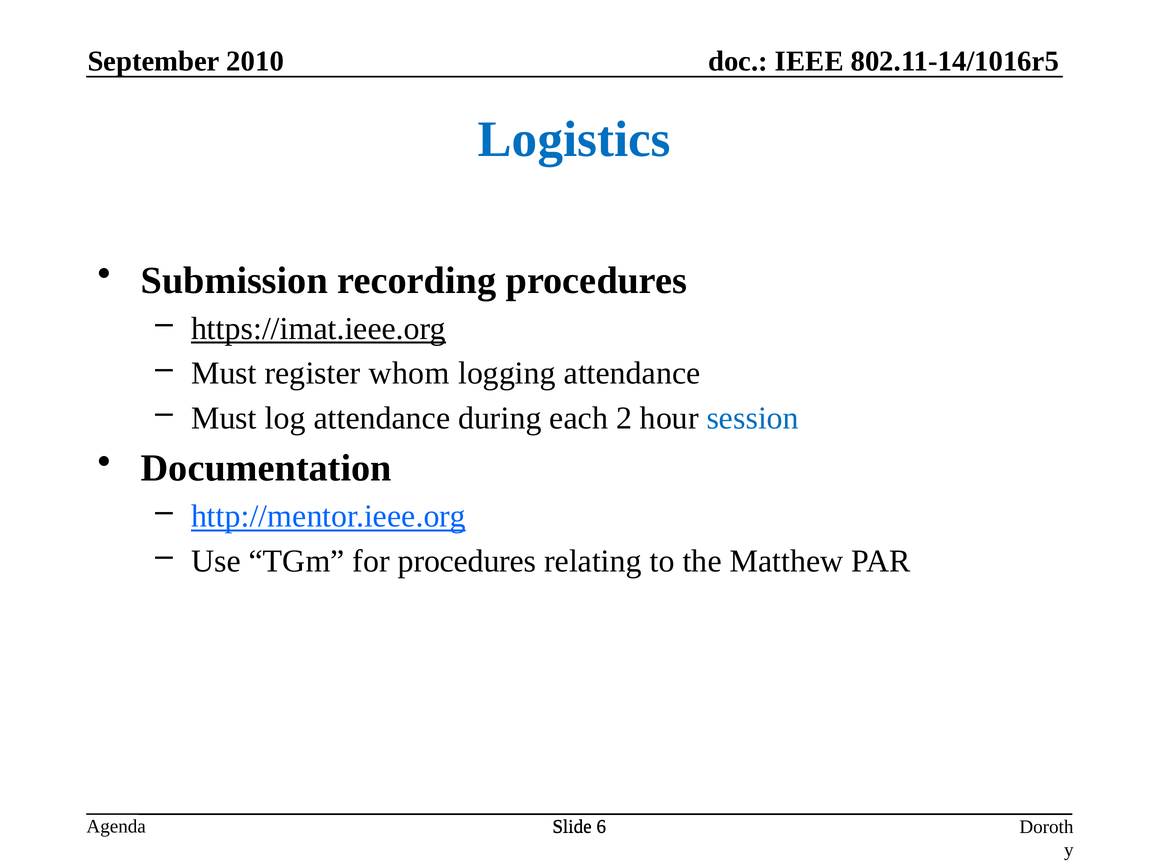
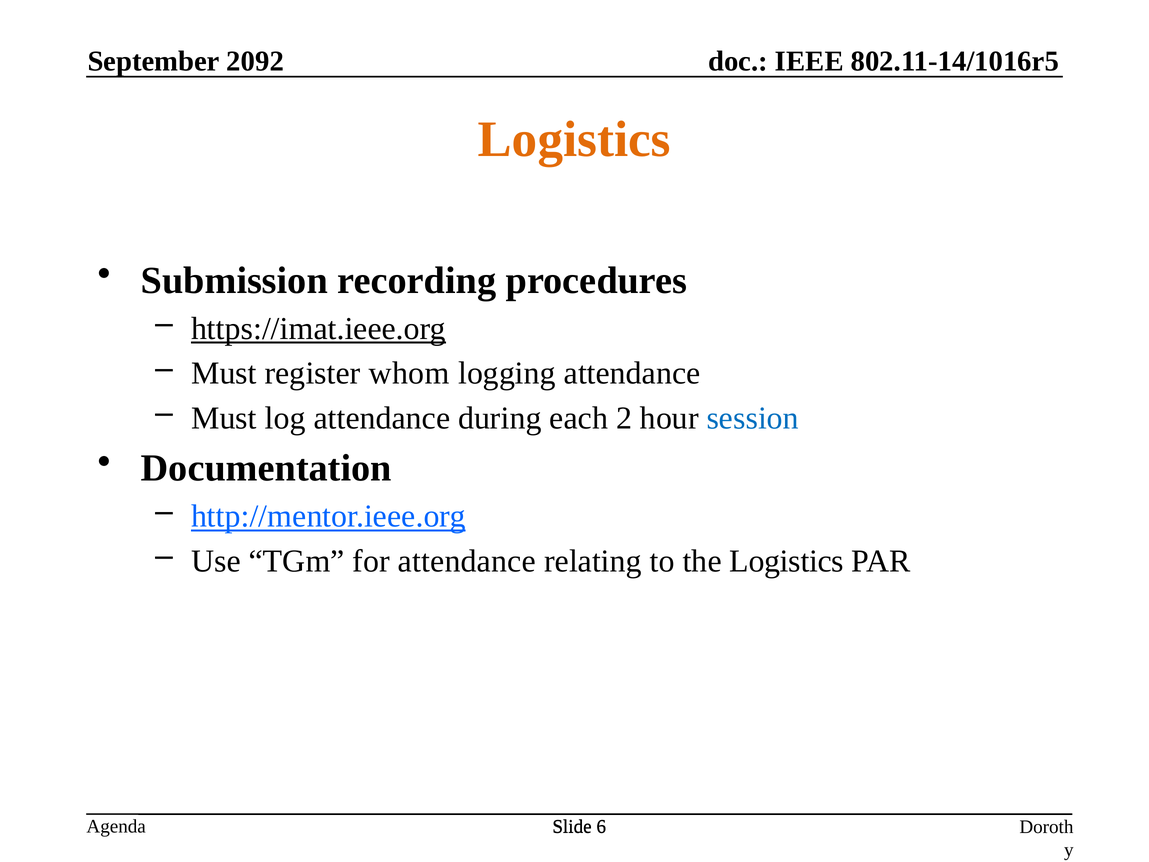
2010: 2010 -> 2092
Logistics at (574, 139) colour: blue -> orange
for procedures: procedures -> attendance
the Matthew: Matthew -> Logistics
